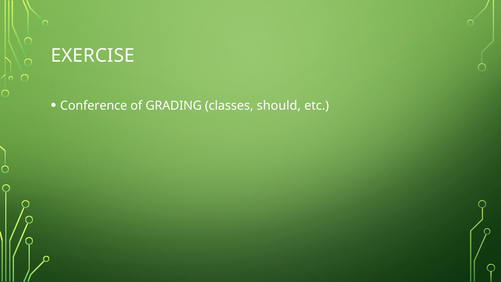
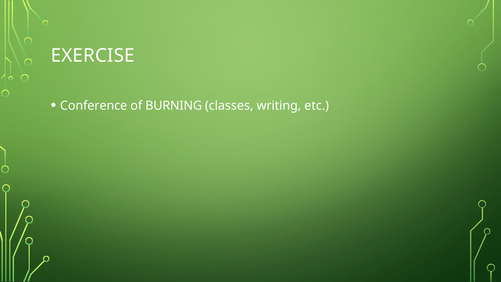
GRADING: GRADING -> BURNING
should: should -> writing
